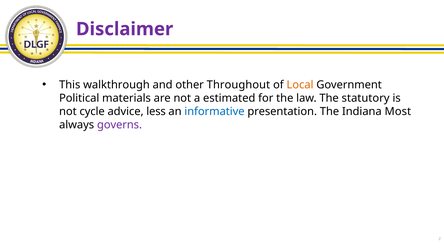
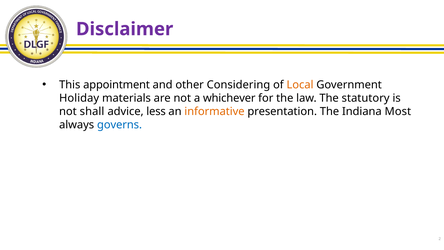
walkthrough: walkthrough -> appointment
Throughout: Throughout -> Considering
Political: Political -> Holiday
estimated: estimated -> whichever
cycle: cycle -> shall
informative colour: blue -> orange
governs colour: purple -> blue
